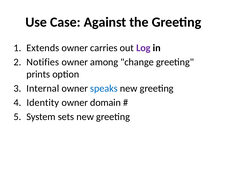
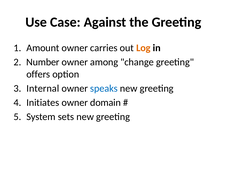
Extends: Extends -> Amount
Log colour: purple -> orange
Notifies: Notifies -> Number
prints: prints -> offers
Identity: Identity -> Initiates
